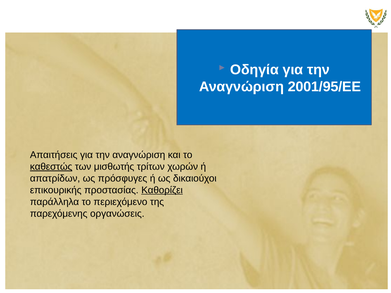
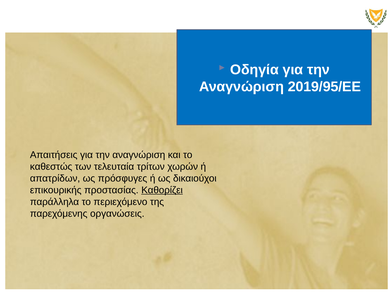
2001/95/ΕΕ: 2001/95/ΕΕ -> 2019/95/ΕΕ
καθεστώς underline: present -> none
μισθωτής: μισθωτής -> τελευταία
